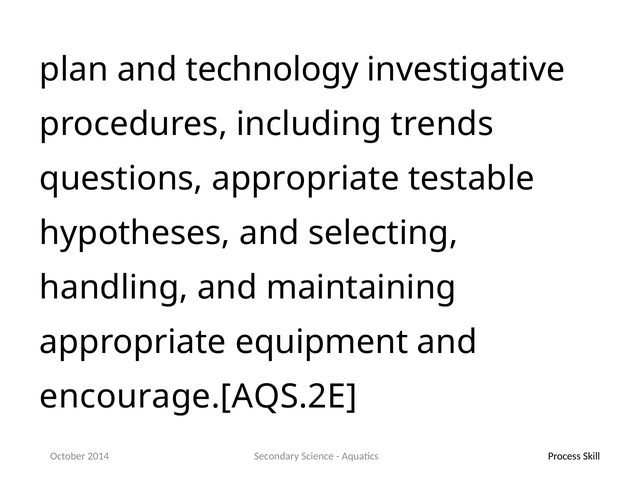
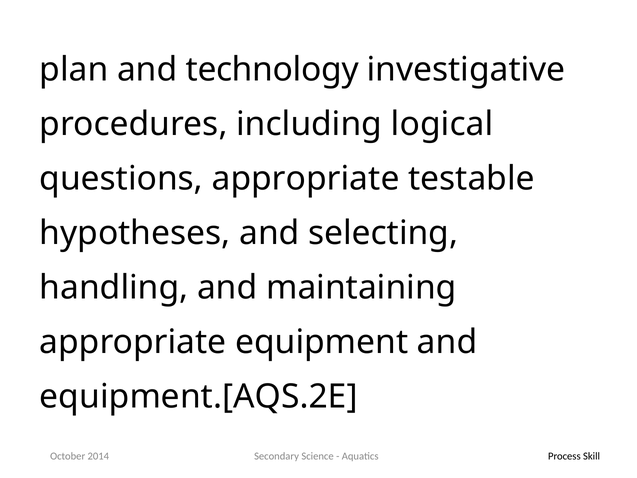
trends: trends -> logical
encourage.[AQS.2E: encourage.[AQS.2E -> equipment.[AQS.2E
